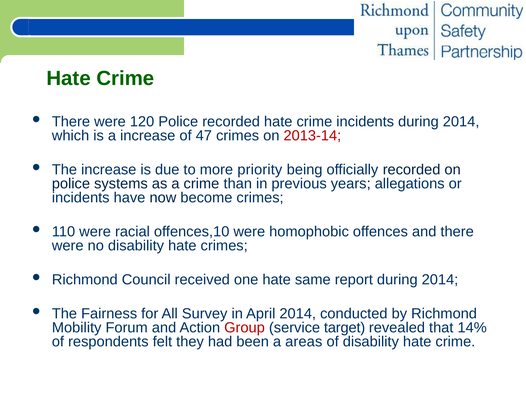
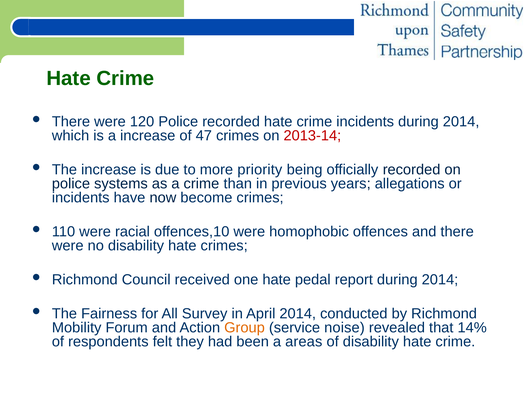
same: same -> pedal
Group colour: red -> orange
target: target -> noise
